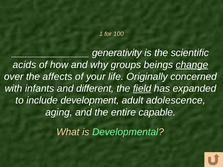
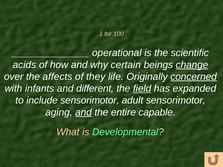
generativity: generativity -> operational
groups: groups -> certain
your: your -> they
concerned underline: none -> present
include development: development -> sensorimotor
adult adolescence: adolescence -> sensorimotor
and at (83, 112) underline: none -> present
